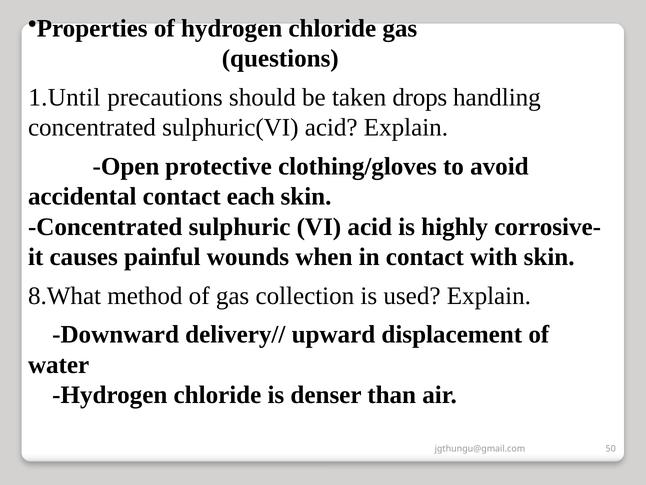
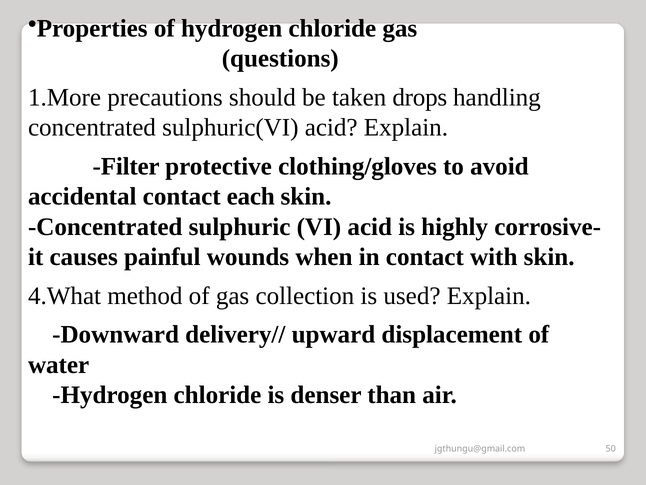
1.Until: 1.Until -> 1.More
Open: Open -> Filter
8.What: 8.What -> 4.What
